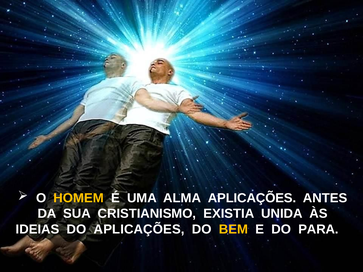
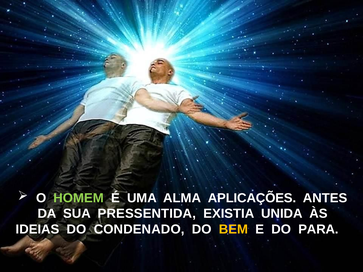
HOMEM colour: yellow -> light green
CRISTIANISMO: CRISTIANISMO -> PRESSENTIDA
DO APLICAÇÕES: APLICAÇÕES -> CONDENADO
